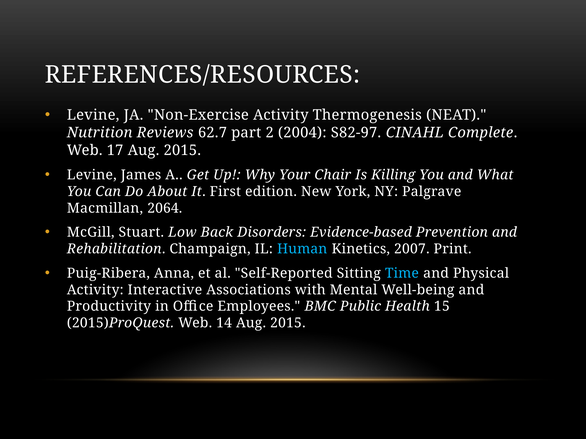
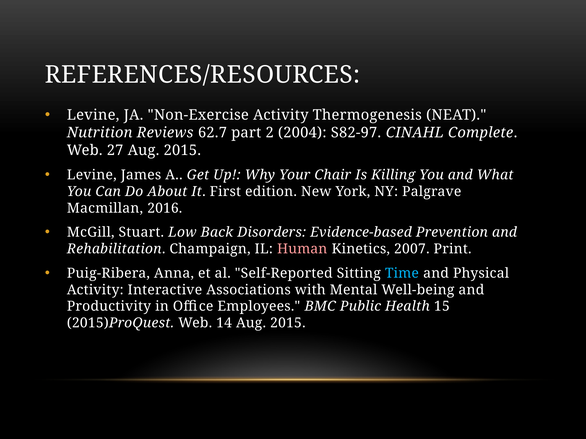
17: 17 -> 27
2064: 2064 -> 2016
Human colour: light blue -> pink
